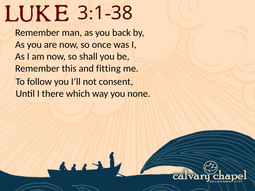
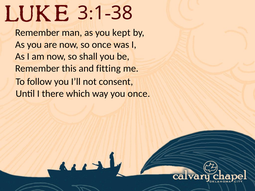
back: back -> kept
you none: none -> once
